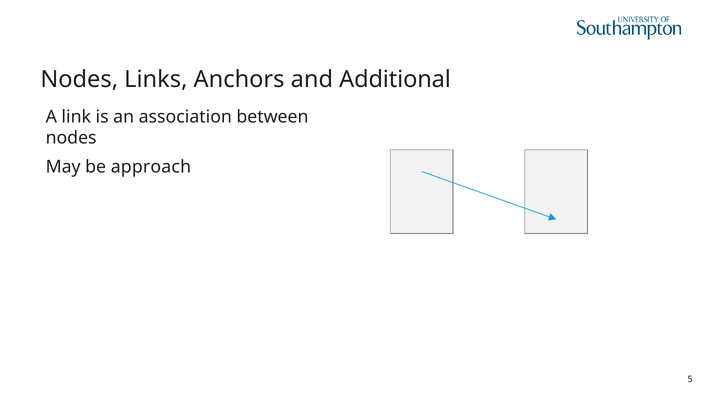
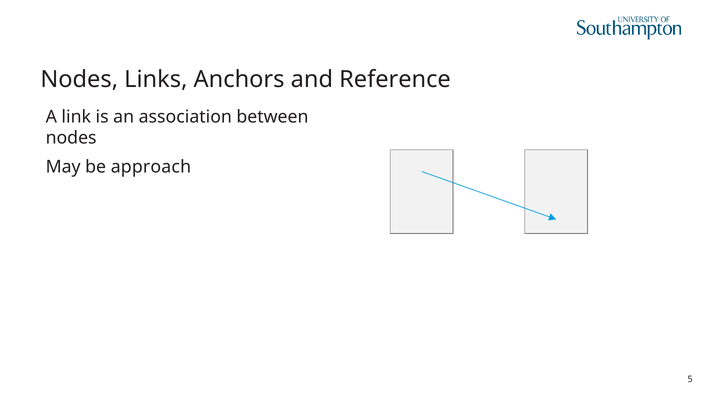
Additional: Additional -> Reference
